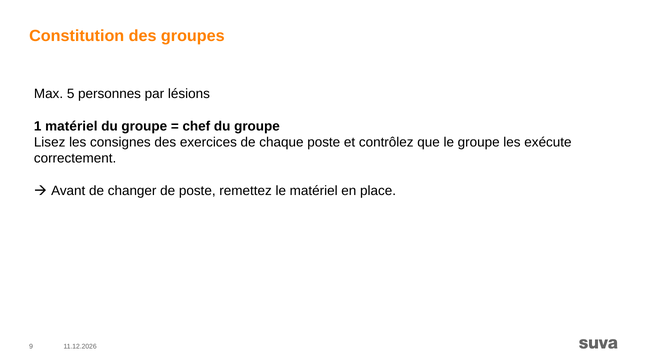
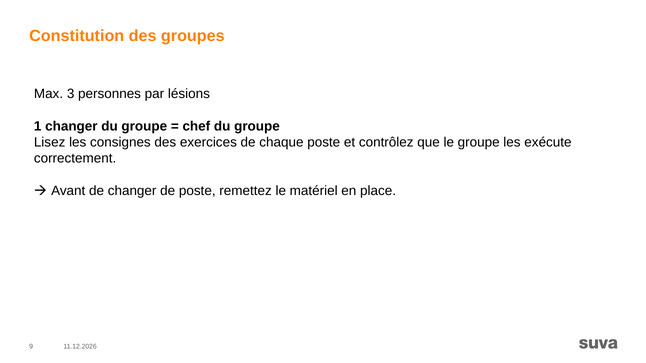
5: 5 -> 3
1 matériel: matériel -> changer
